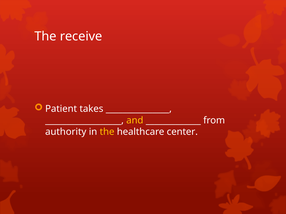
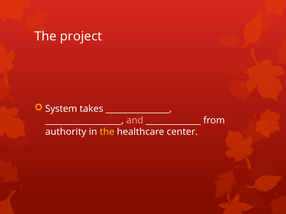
receive: receive -> project
Patient: Patient -> System
and colour: yellow -> pink
